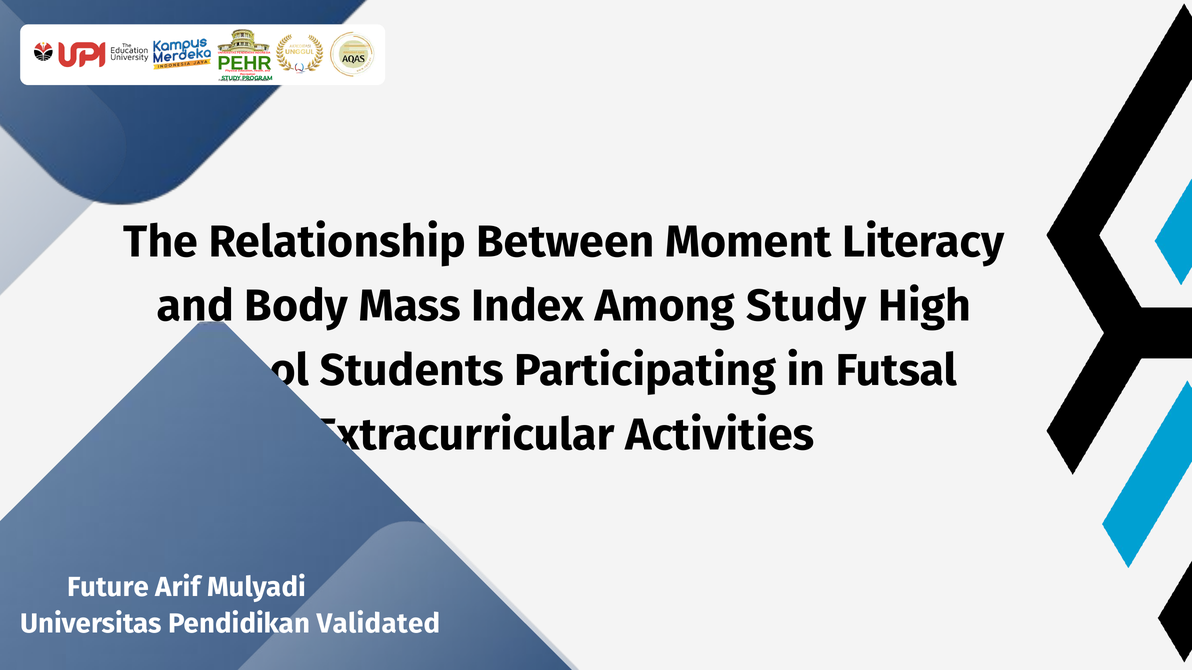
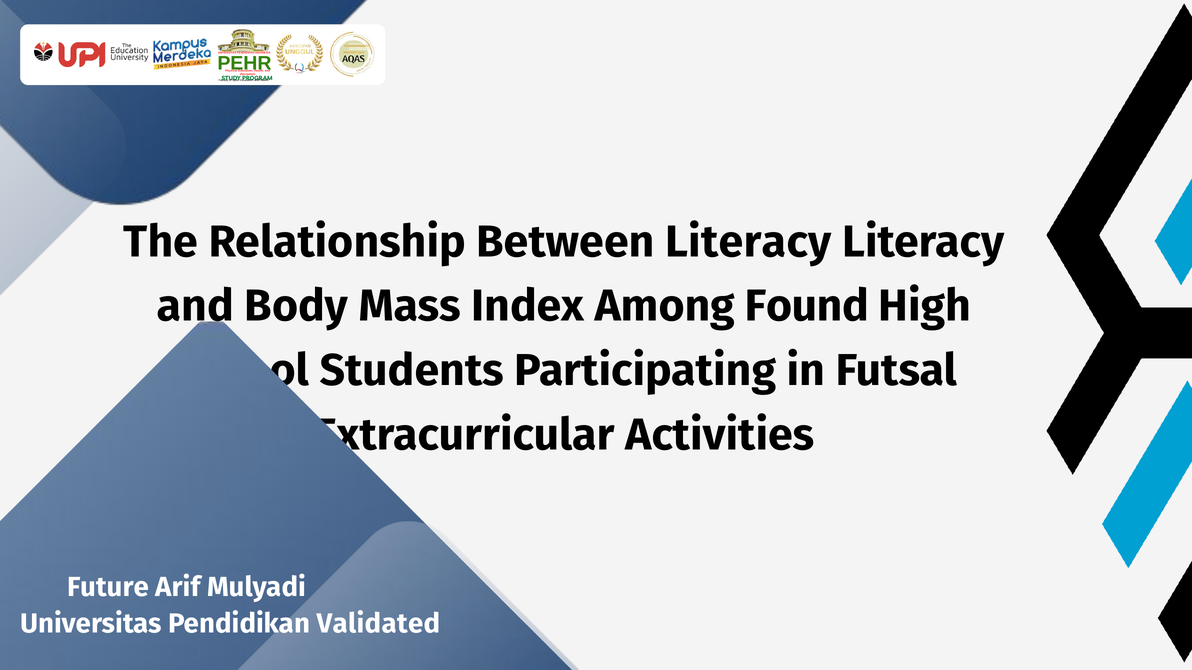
Between Moment: Moment -> Literacy
Study at (806, 306): Study -> Found
